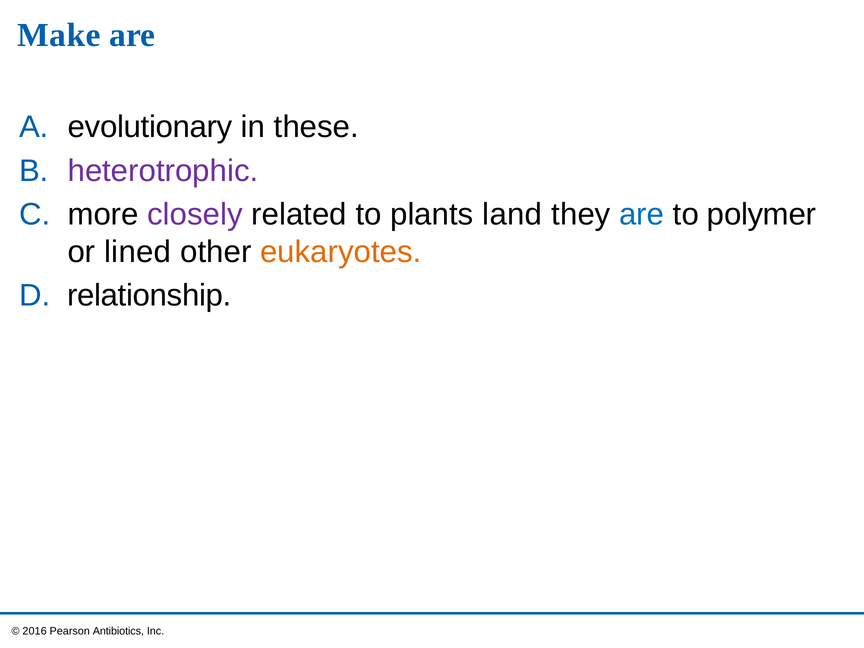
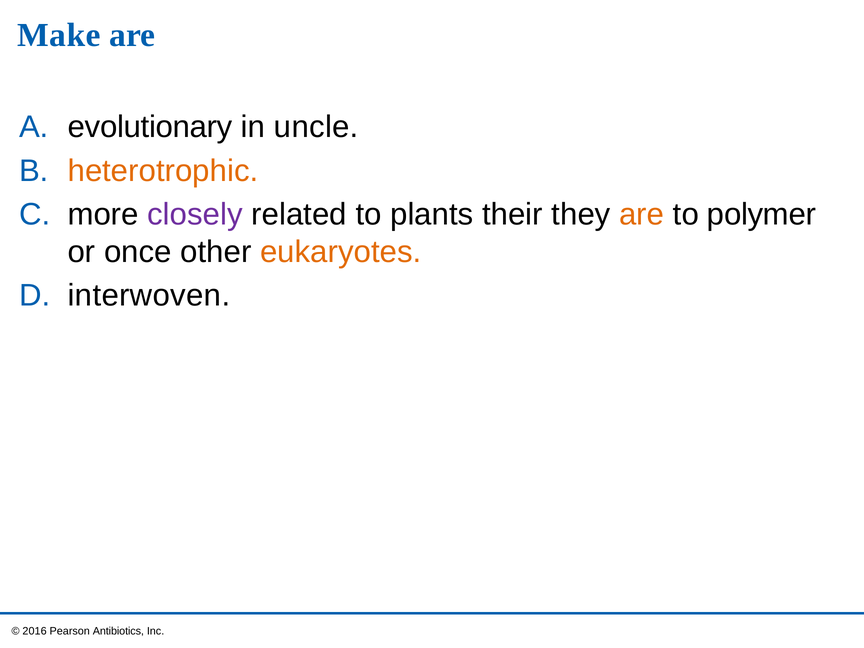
these: these -> uncle
heterotrophic colour: purple -> orange
land: land -> their
are at (642, 214) colour: blue -> orange
lined: lined -> once
relationship: relationship -> interwoven
